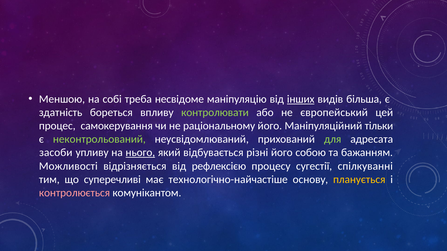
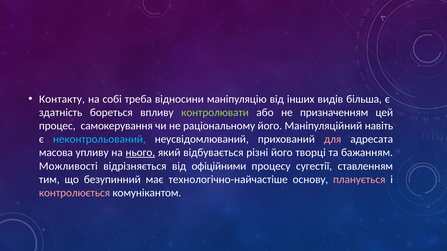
Меншою: Меншою -> Контакту
несвідоме: несвідоме -> відносини
інших underline: present -> none
європейський: європейський -> призначенням
тільки: тільки -> навіть
неконтрольований colour: light green -> light blue
для colour: light green -> pink
засоби: засоби -> масова
собою: собою -> творці
рефлексією: рефлексією -> офіційними
спілкуванні: спілкуванні -> ставленням
суперечливі: суперечливі -> безупинний
планується colour: yellow -> pink
